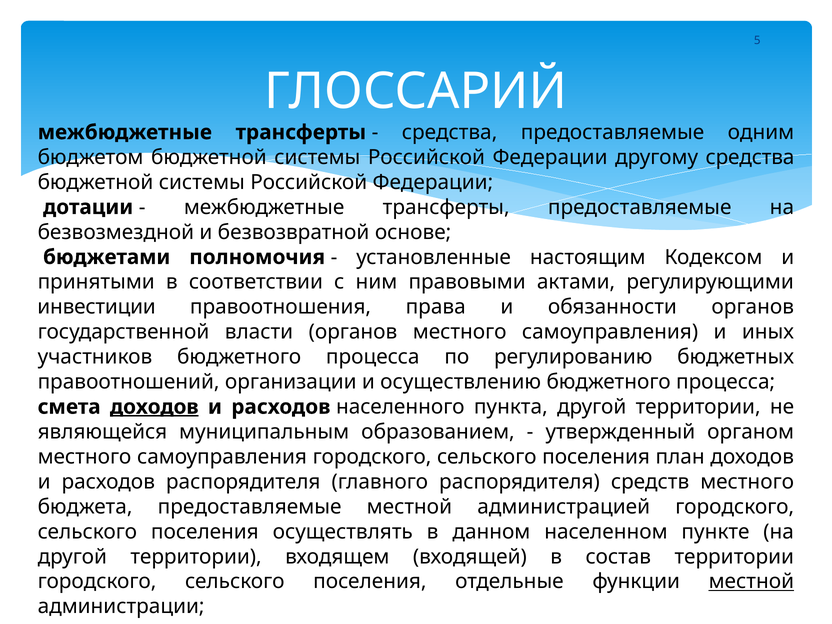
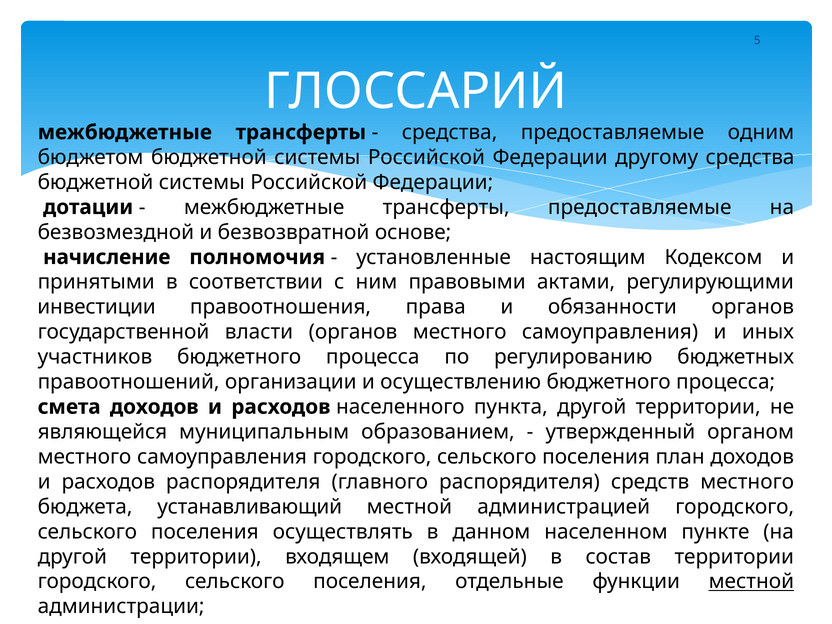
бюджетами: бюджетами -> начисление
доходов at (154, 407) underline: present -> none
бюджета предоставляемые: предоставляемые -> устанавливающий
